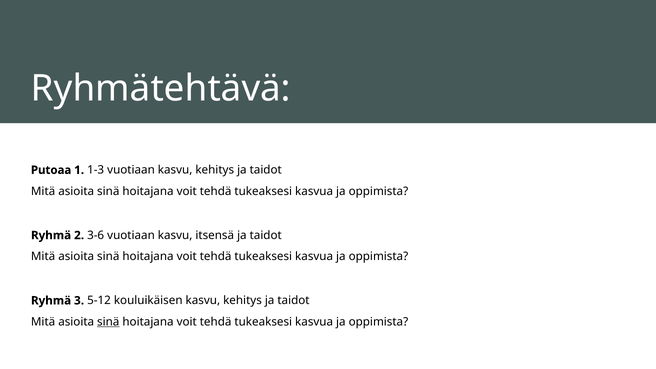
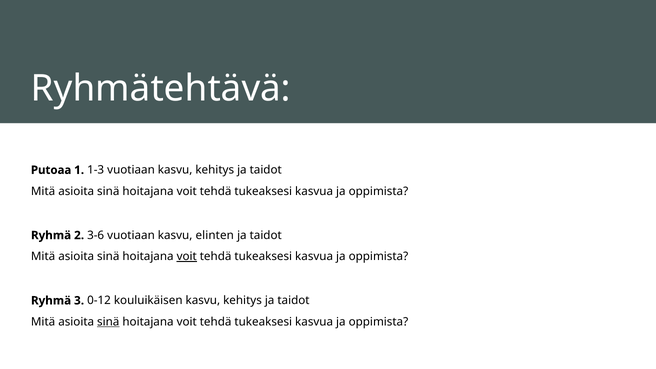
itsensä: itsensä -> elinten
voit at (187, 257) underline: none -> present
5-12: 5-12 -> 0-12
